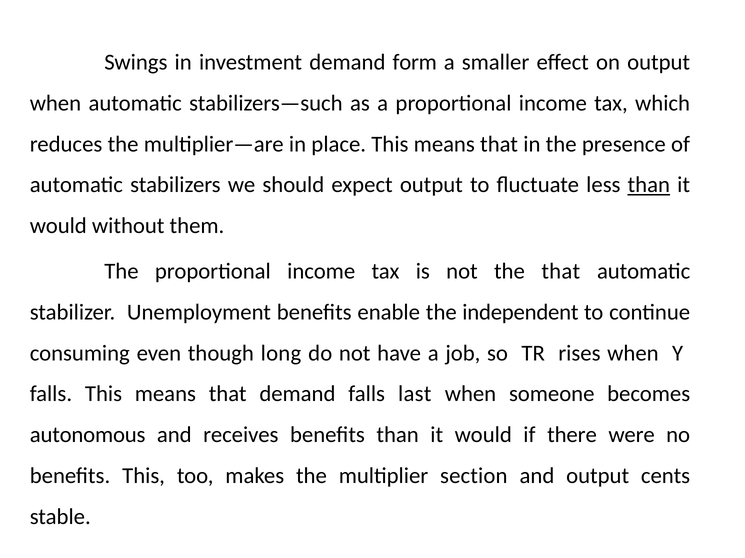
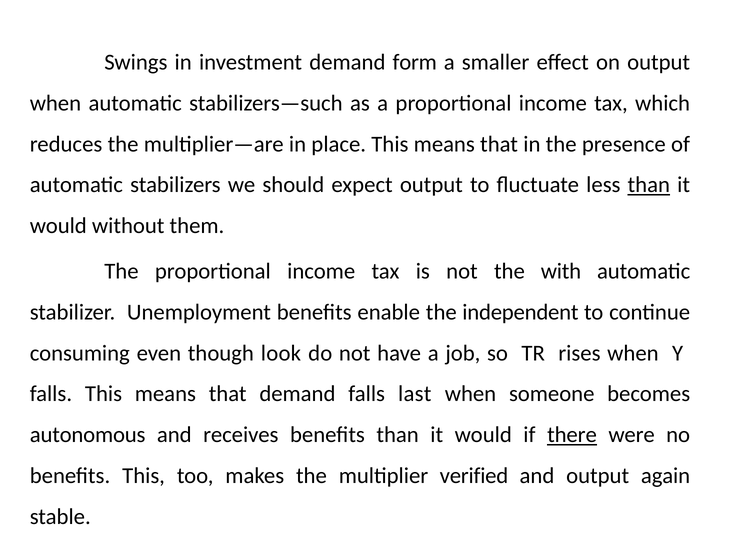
the that: that -> with
long: long -> look
there underline: none -> present
section: section -> verified
cents: cents -> again
